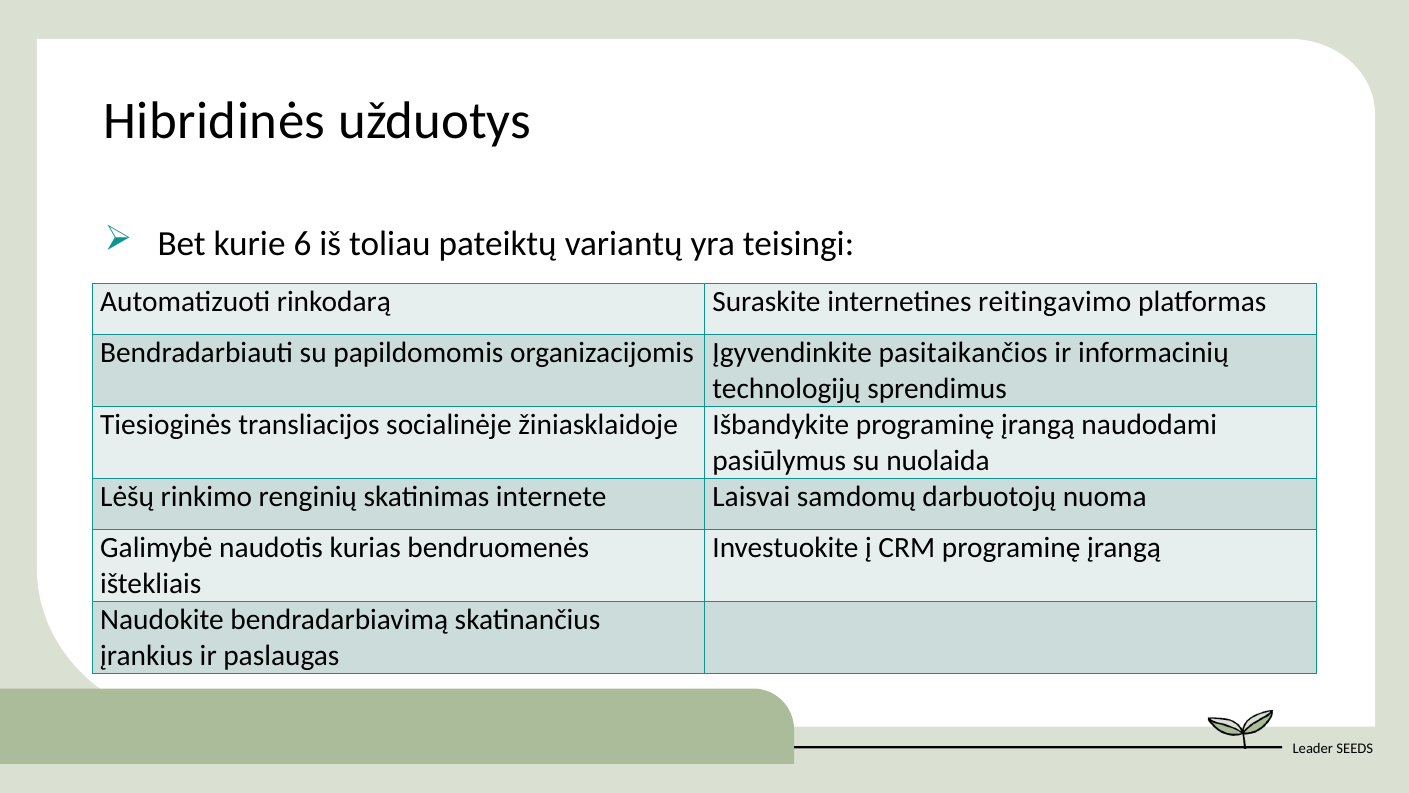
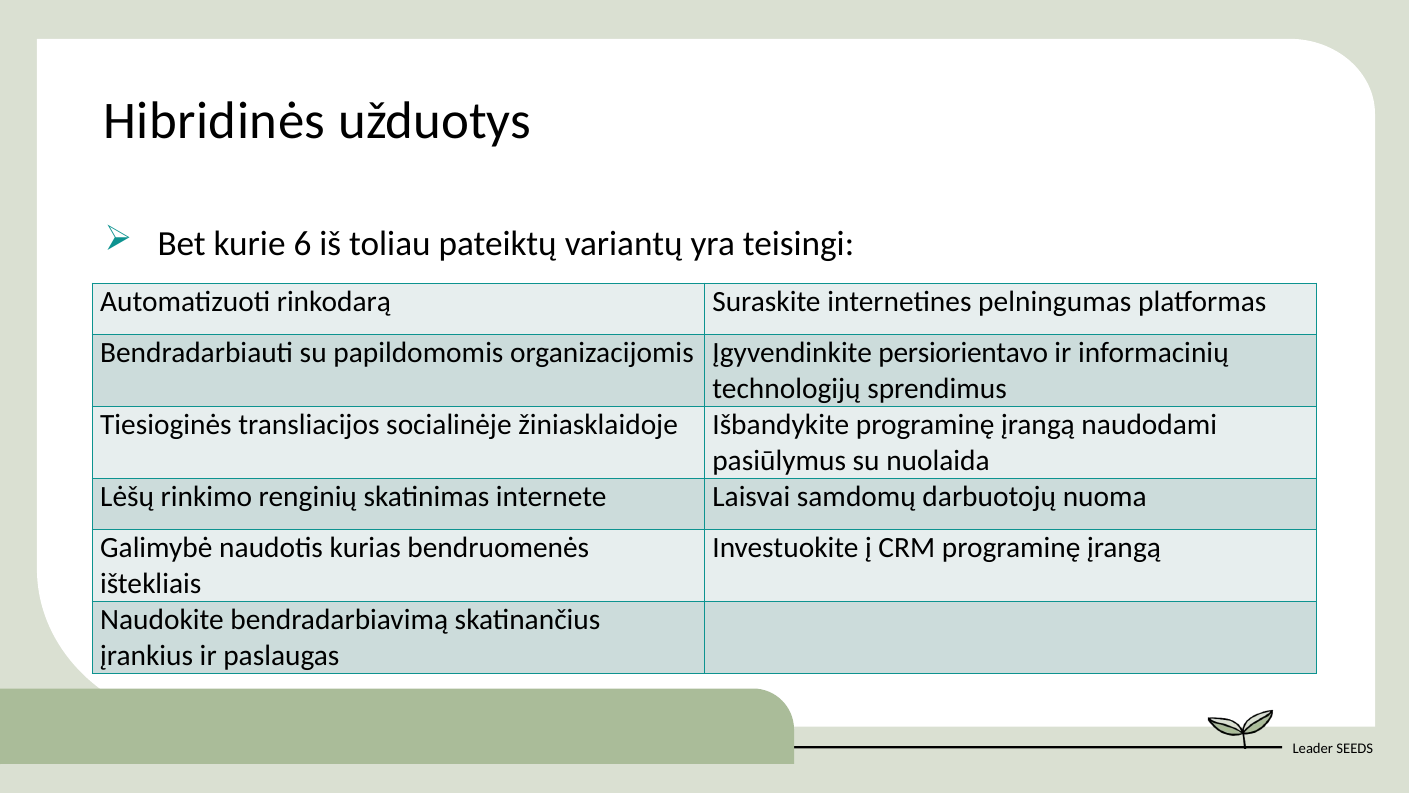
reitingavimo: reitingavimo -> pelningumas
pasitaikančios: pasitaikančios -> persiorientavo
